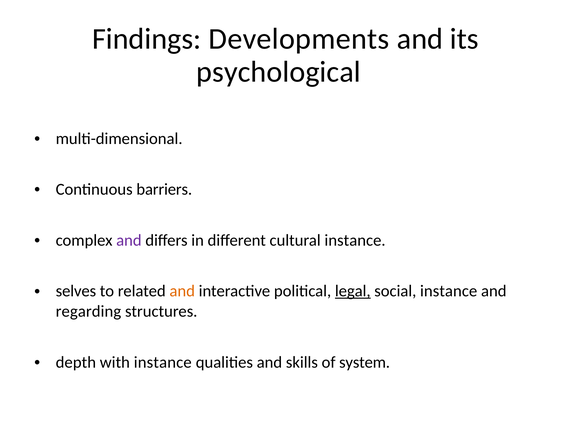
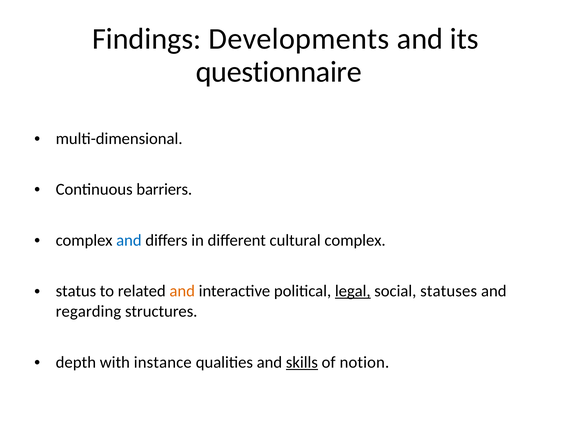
psychological: psychological -> questionnaire
and at (129, 240) colour: purple -> blue
cultural instance: instance -> complex
selves: selves -> status
social instance: instance -> statuses
skills underline: none -> present
system: system -> notion
